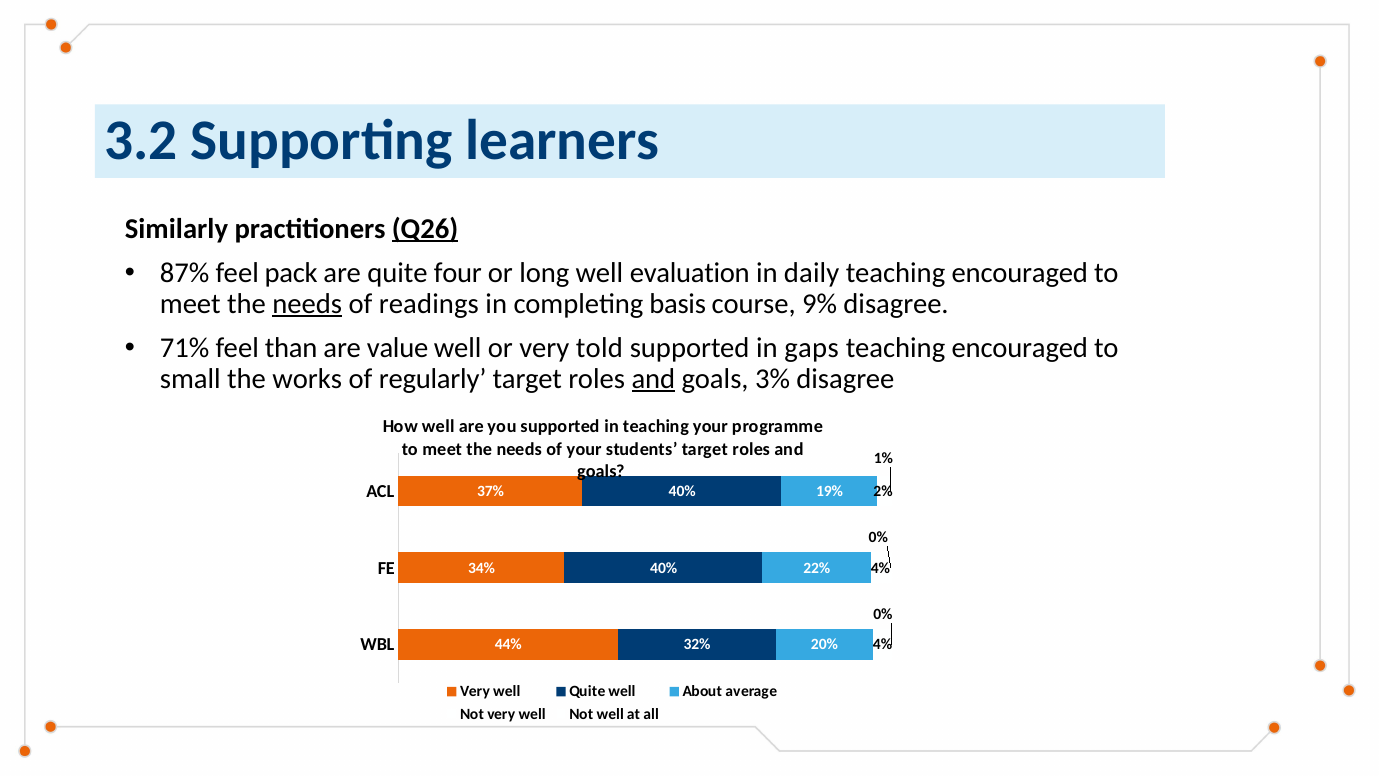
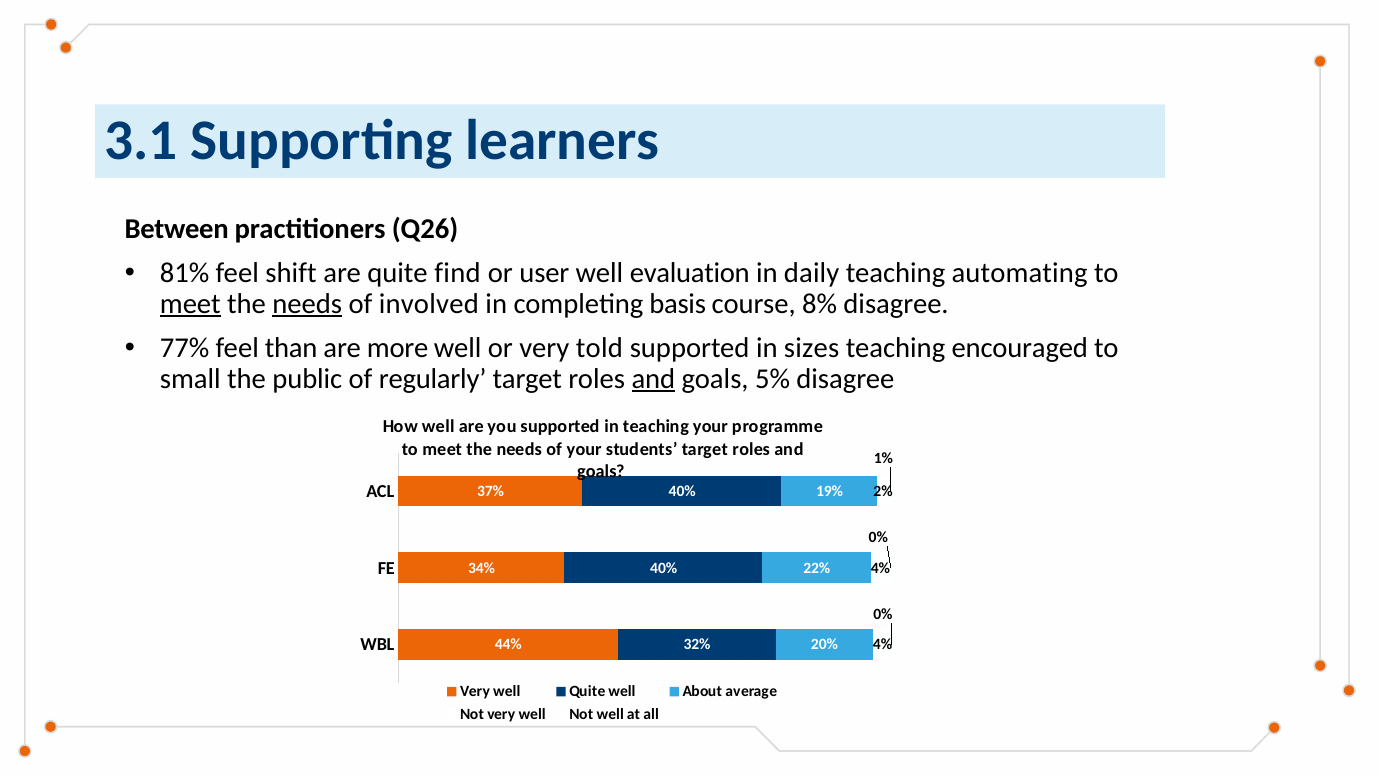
3.2: 3.2 -> 3.1
Similarly: Similarly -> Between
Q26 underline: present -> none
87%: 87% -> 81%
pack: pack -> shift
four: four -> find
long: long -> user
encouraged at (1020, 273): encouraged -> automating
meet at (190, 304) underline: none -> present
readings: readings -> involved
9%: 9% -> 8%
71%: 71% -> 77%
value: value -> more
gaps: gaps -> sizes
works: works -> public
3%: 3% -> 5%
